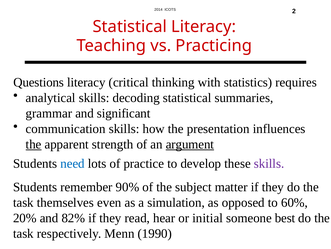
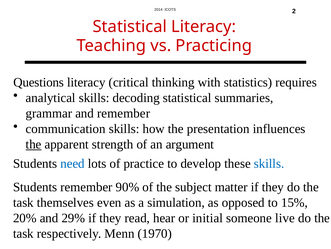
and significant: significant -> remember
argument underline: present -> none
skills at (269, 163) colour: purple -> blue
60%: 60% -> 15%
82%: 82% -> 29%
best: best -> live
1990: 1990 -> 1970
